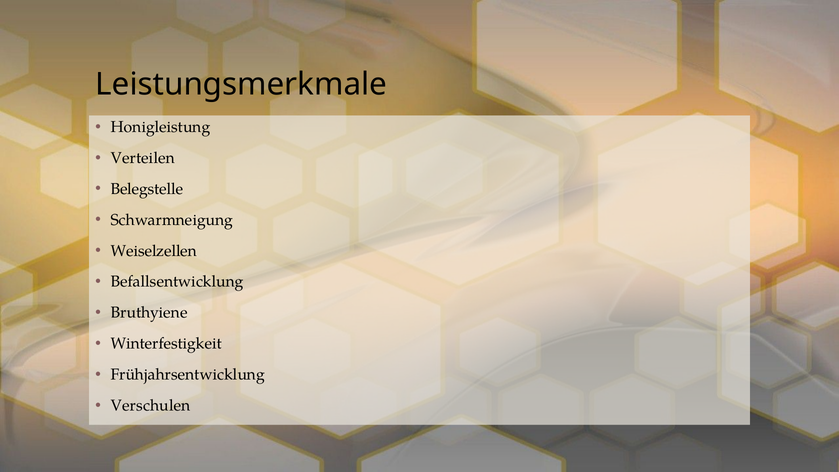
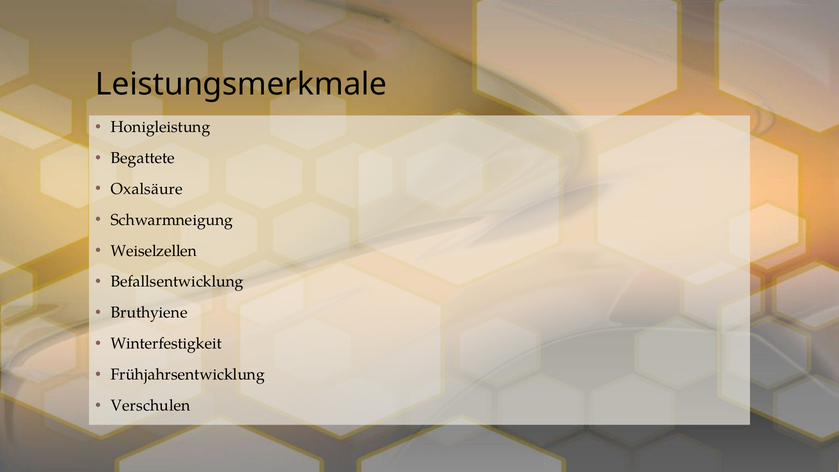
Verteilen: Verteilen -> Begattete
Belegstelle: Belegstelle -> Oxalsäure
